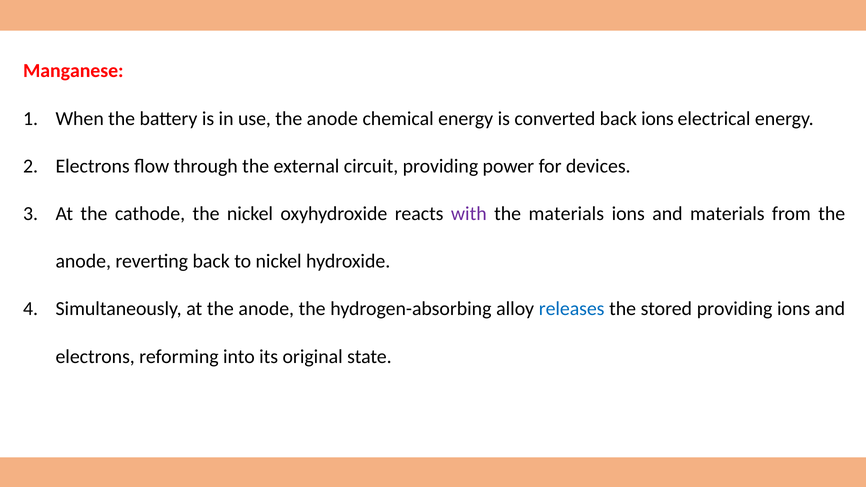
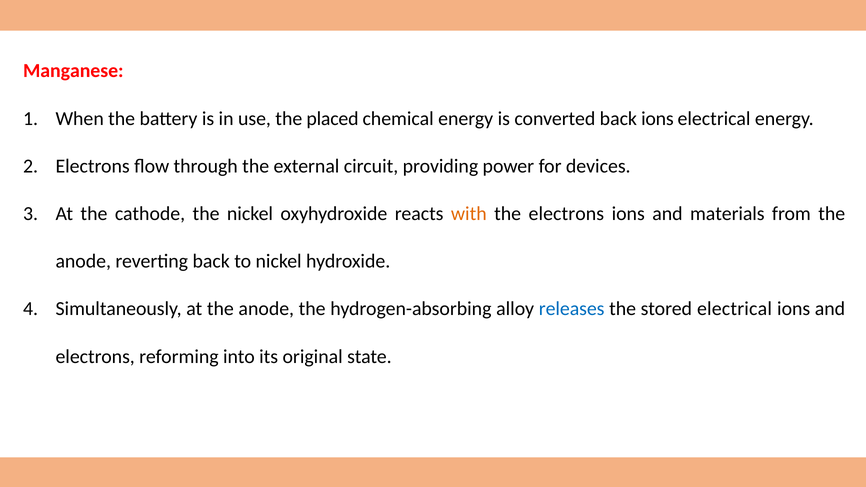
use the anode: anode -> placed
with colour: purple -> orange
the materials: materials -> electrons
stored providing: providing -> electrical
